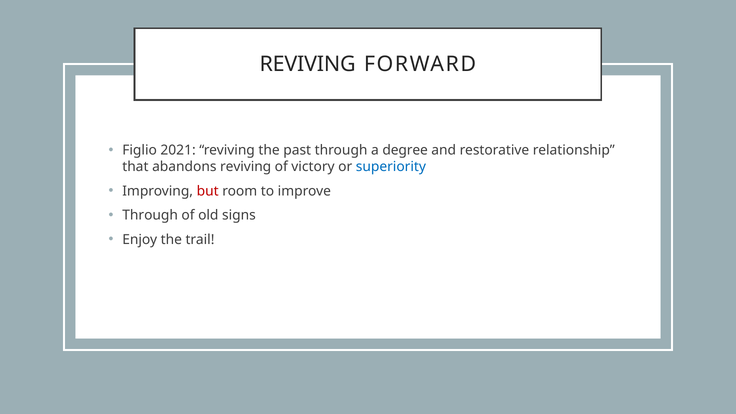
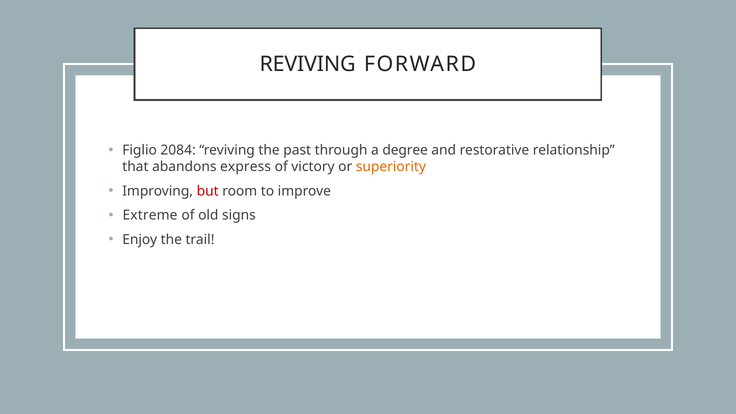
2021: 2021 -> 2084
abandons reviving: reviving -> express
superiority colour: blue -> orange
Through at (150, 215): Through -> Extreme
